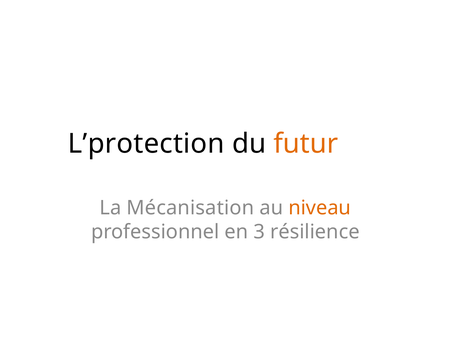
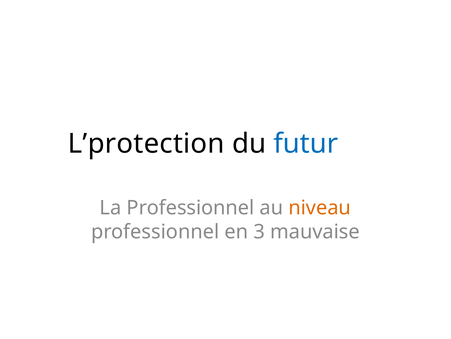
futur colour: orange -> blue
La Mécanisation: Mécanisation -> Professionnel
résilience: résilience -> mauvaise
